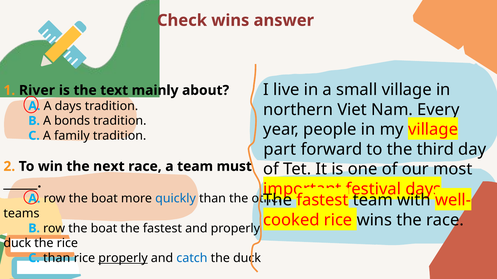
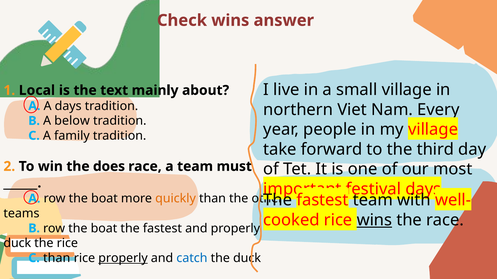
River: River -> Local
bonds: bonds -> below
part: part -> take
next: next -> does
quickly colour: blue -> orange
wins at (374, 220) underline: none -> present
